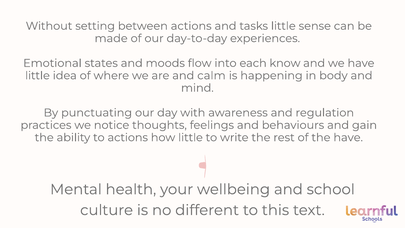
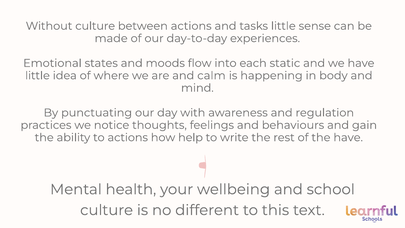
Without setting: setting -> culture
know: know -> static
how little: little -> help
